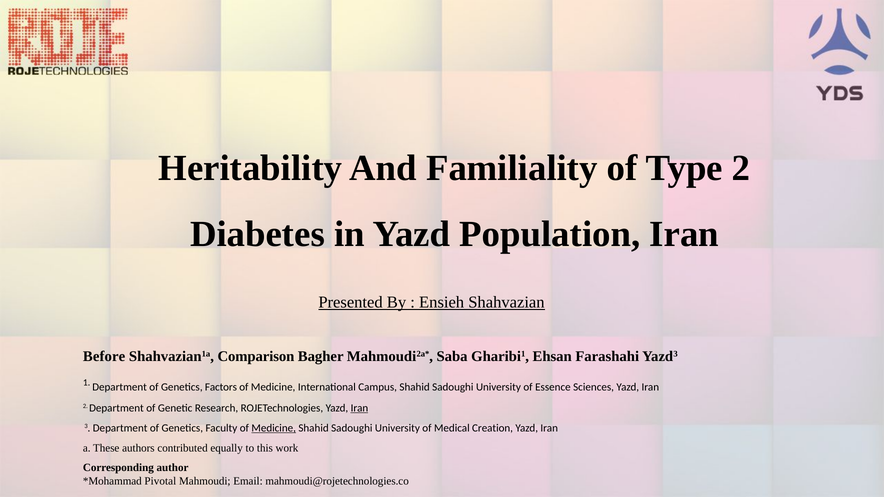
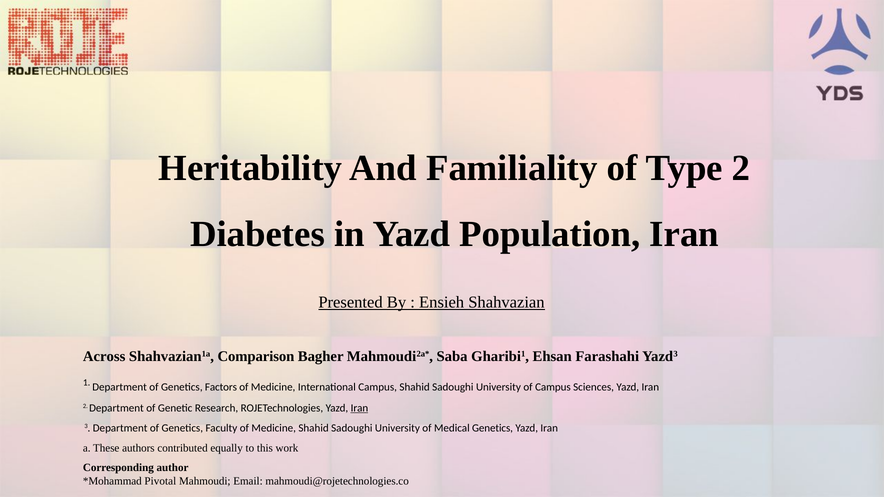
Before: Before -> Across
of Essence: Essence -> Campus
Medicine at (274, 428) underline: present -> none
Medical Creation: Creation -> Genetics
